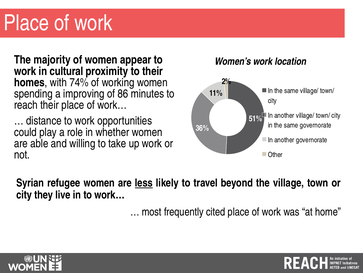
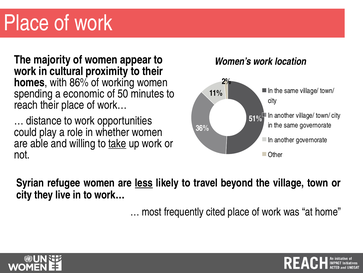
74%: 74% -> 86%
improving: improving -> economic
86: 86 -> 50
take underline: none -> present
